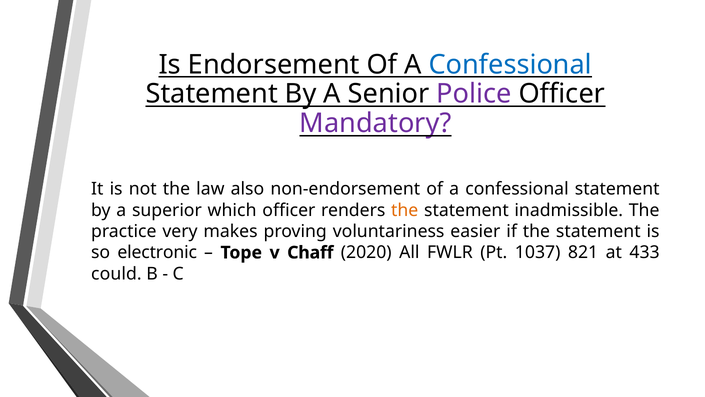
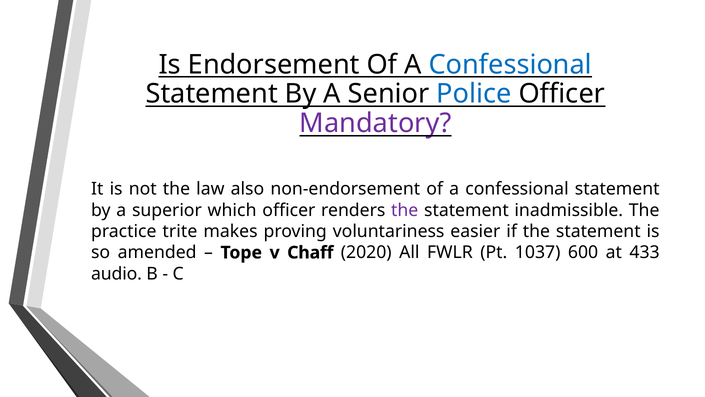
Police colour: purple -> blue
the at (405, 210) colour: orange -> purple
very: very -> trite
electronic: electronic -> amended
821: 821 -> 600
could: could -> audio
